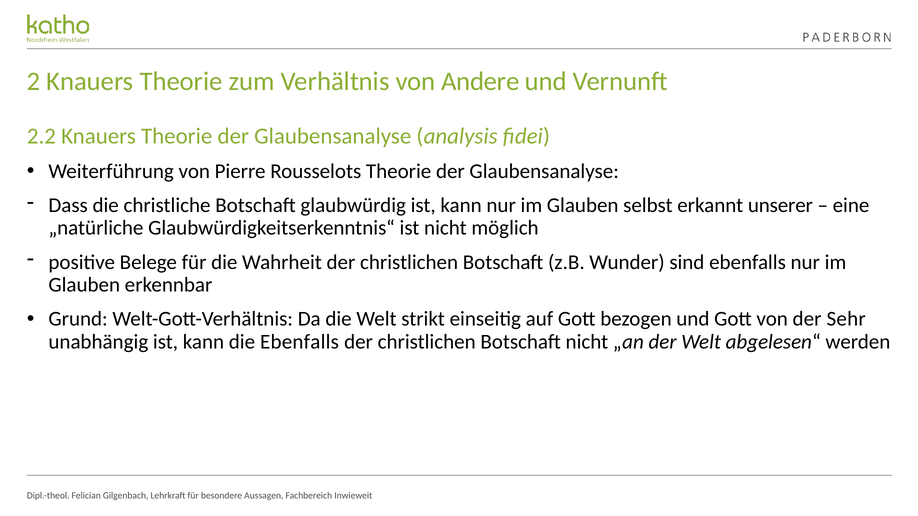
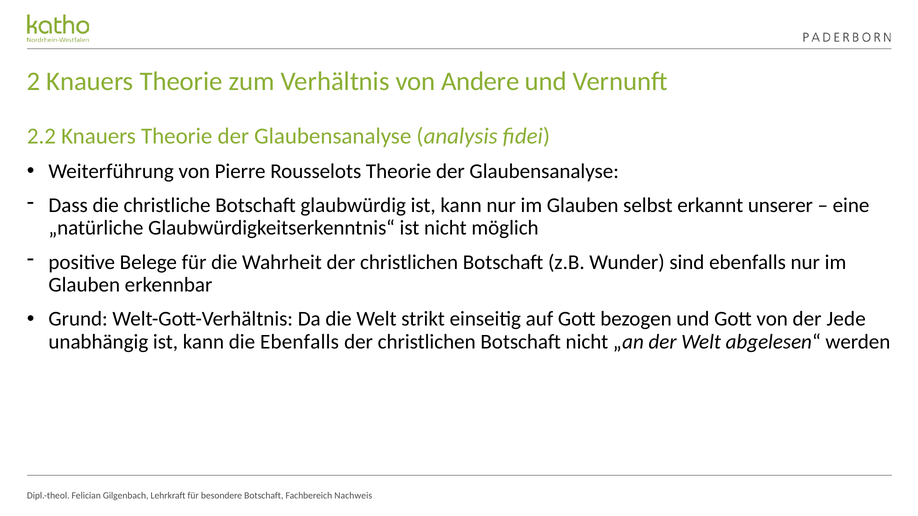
Sehr: Sehr -> Jede
besondere Aussagen: Aussagen -> Botschaft
Inwieweit: Inwieweit -> Nachweis
